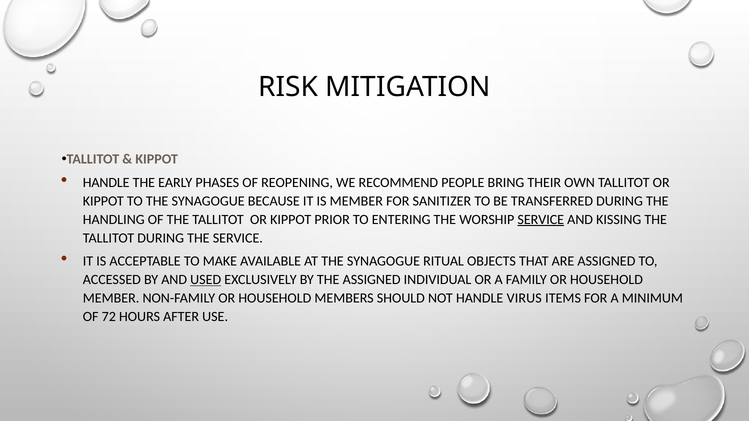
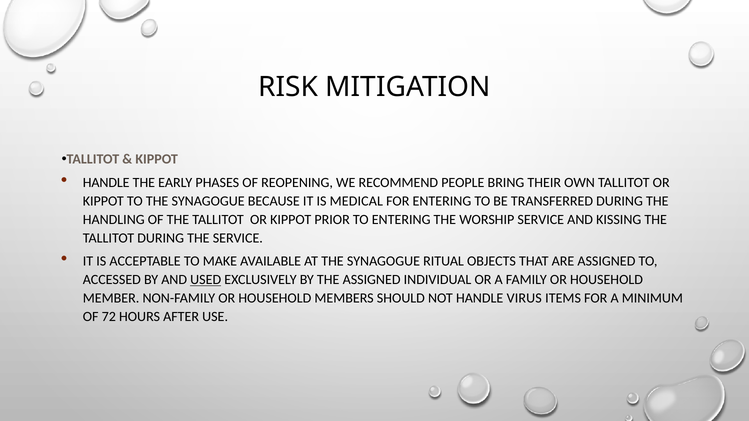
IS MEMBER: MEMBER -> MEDICAL
FOR SANITIZER: SANITIZER -> ENTERING
SERVICE at (541, 220) underline: present -> none
